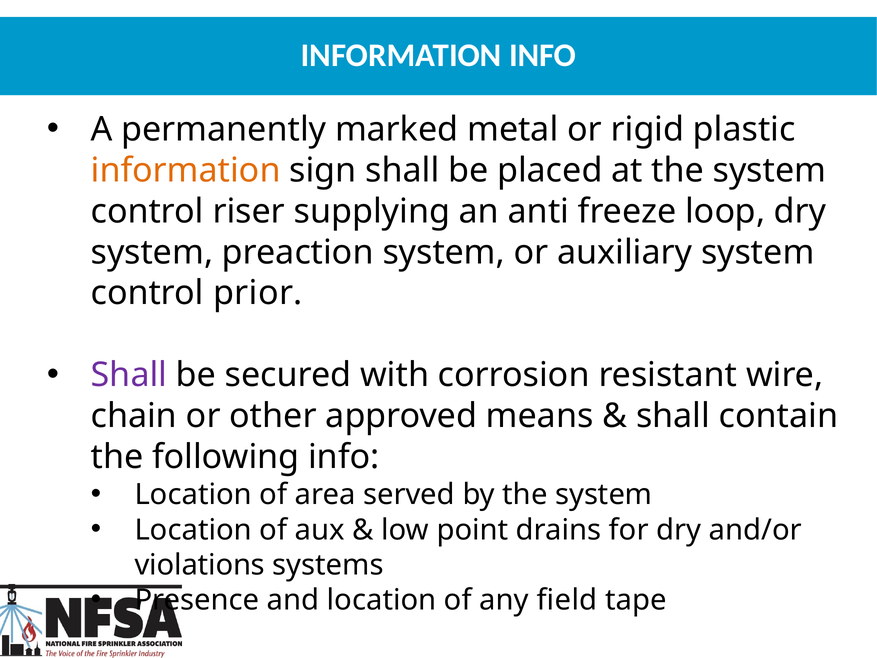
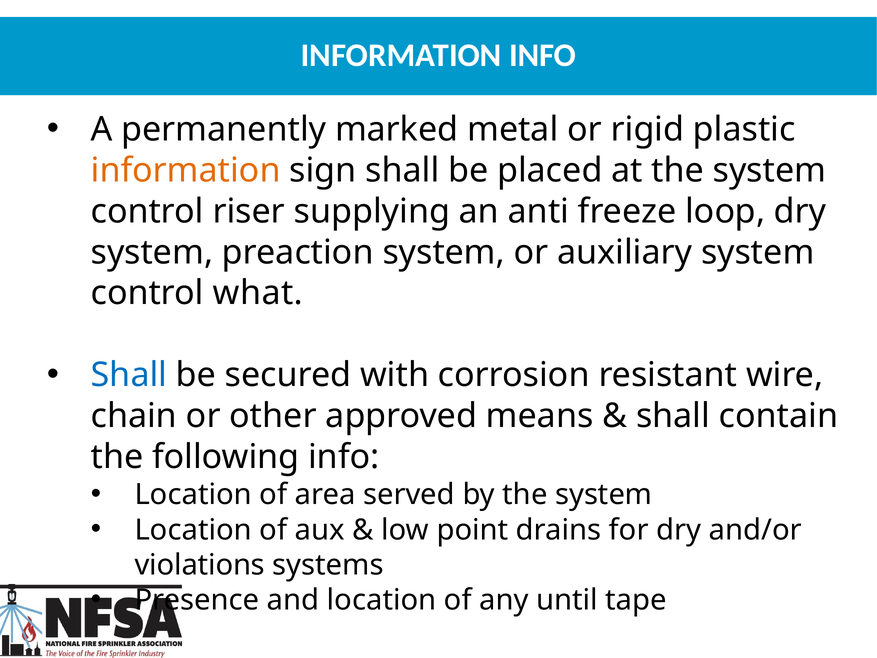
prior: prior -> what
Shall at (129, 375) colour: purple -> blue
field: field -> until
